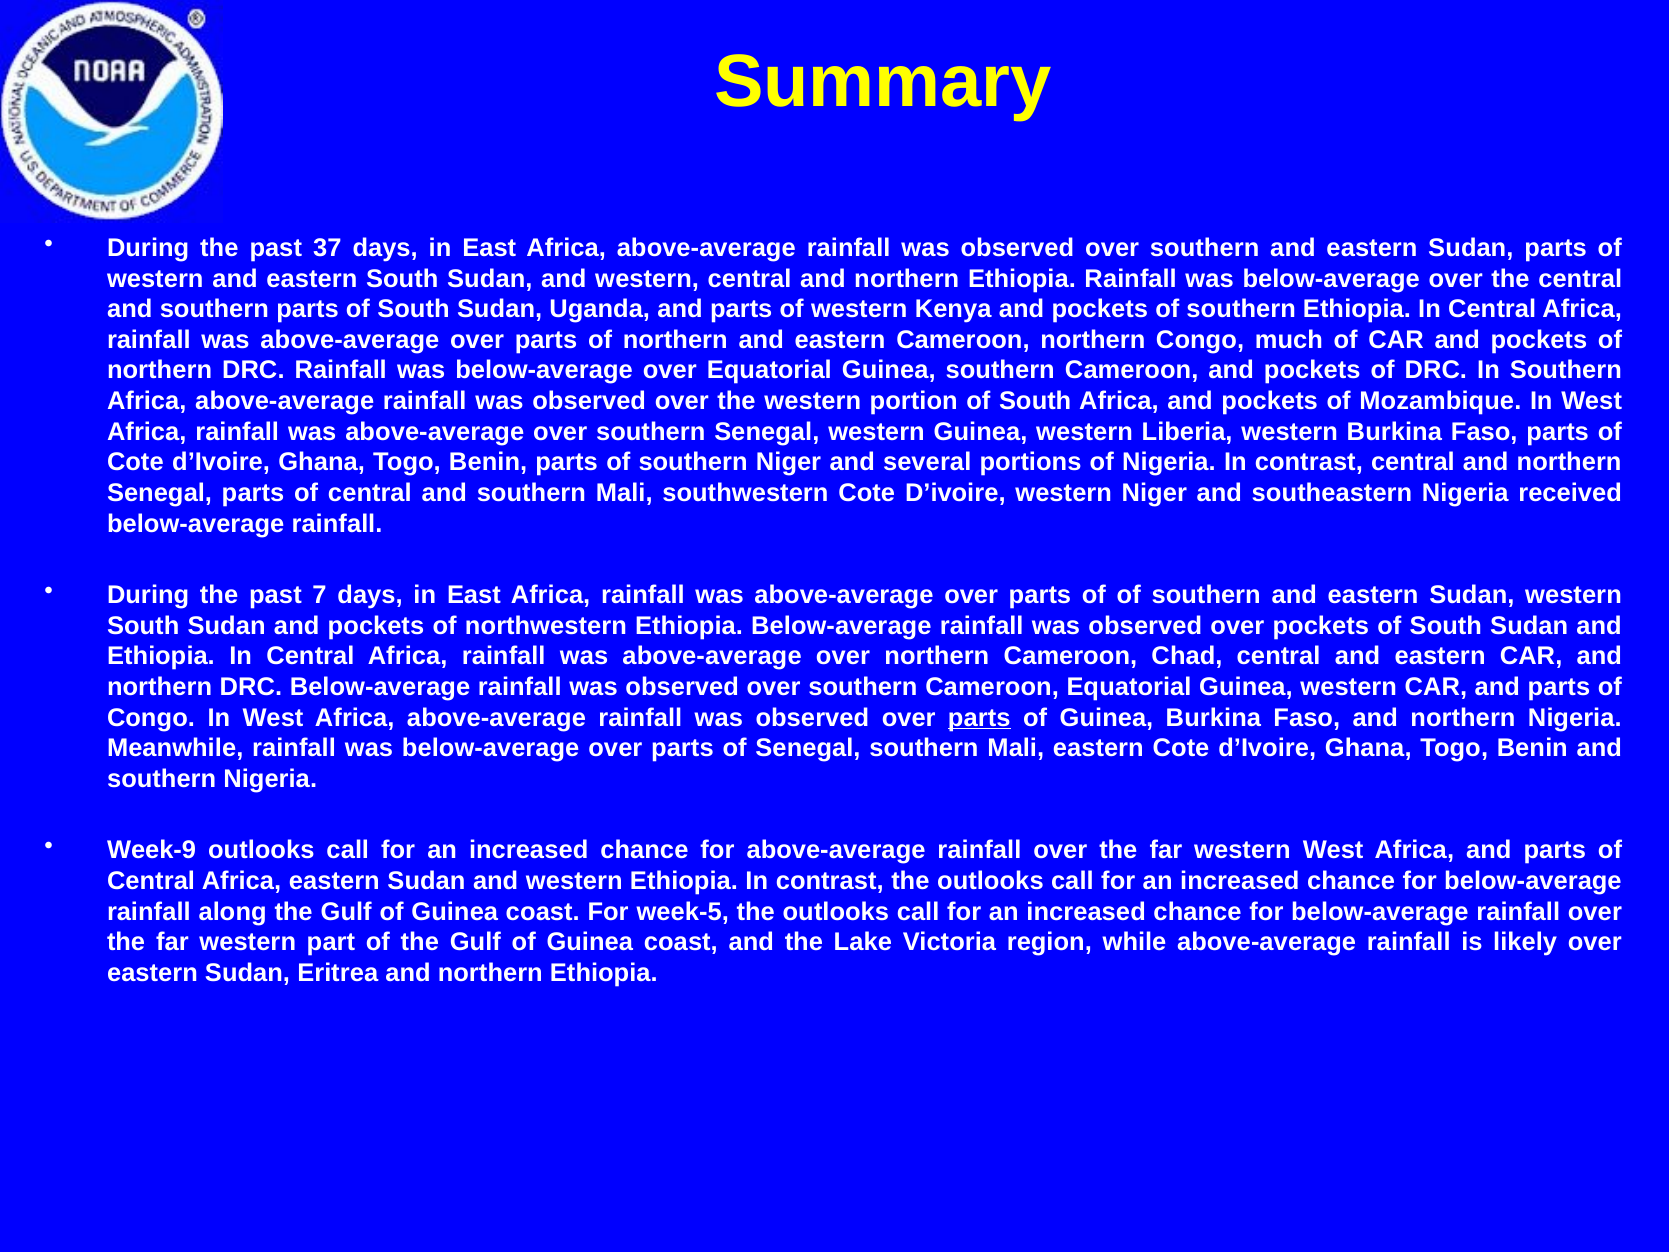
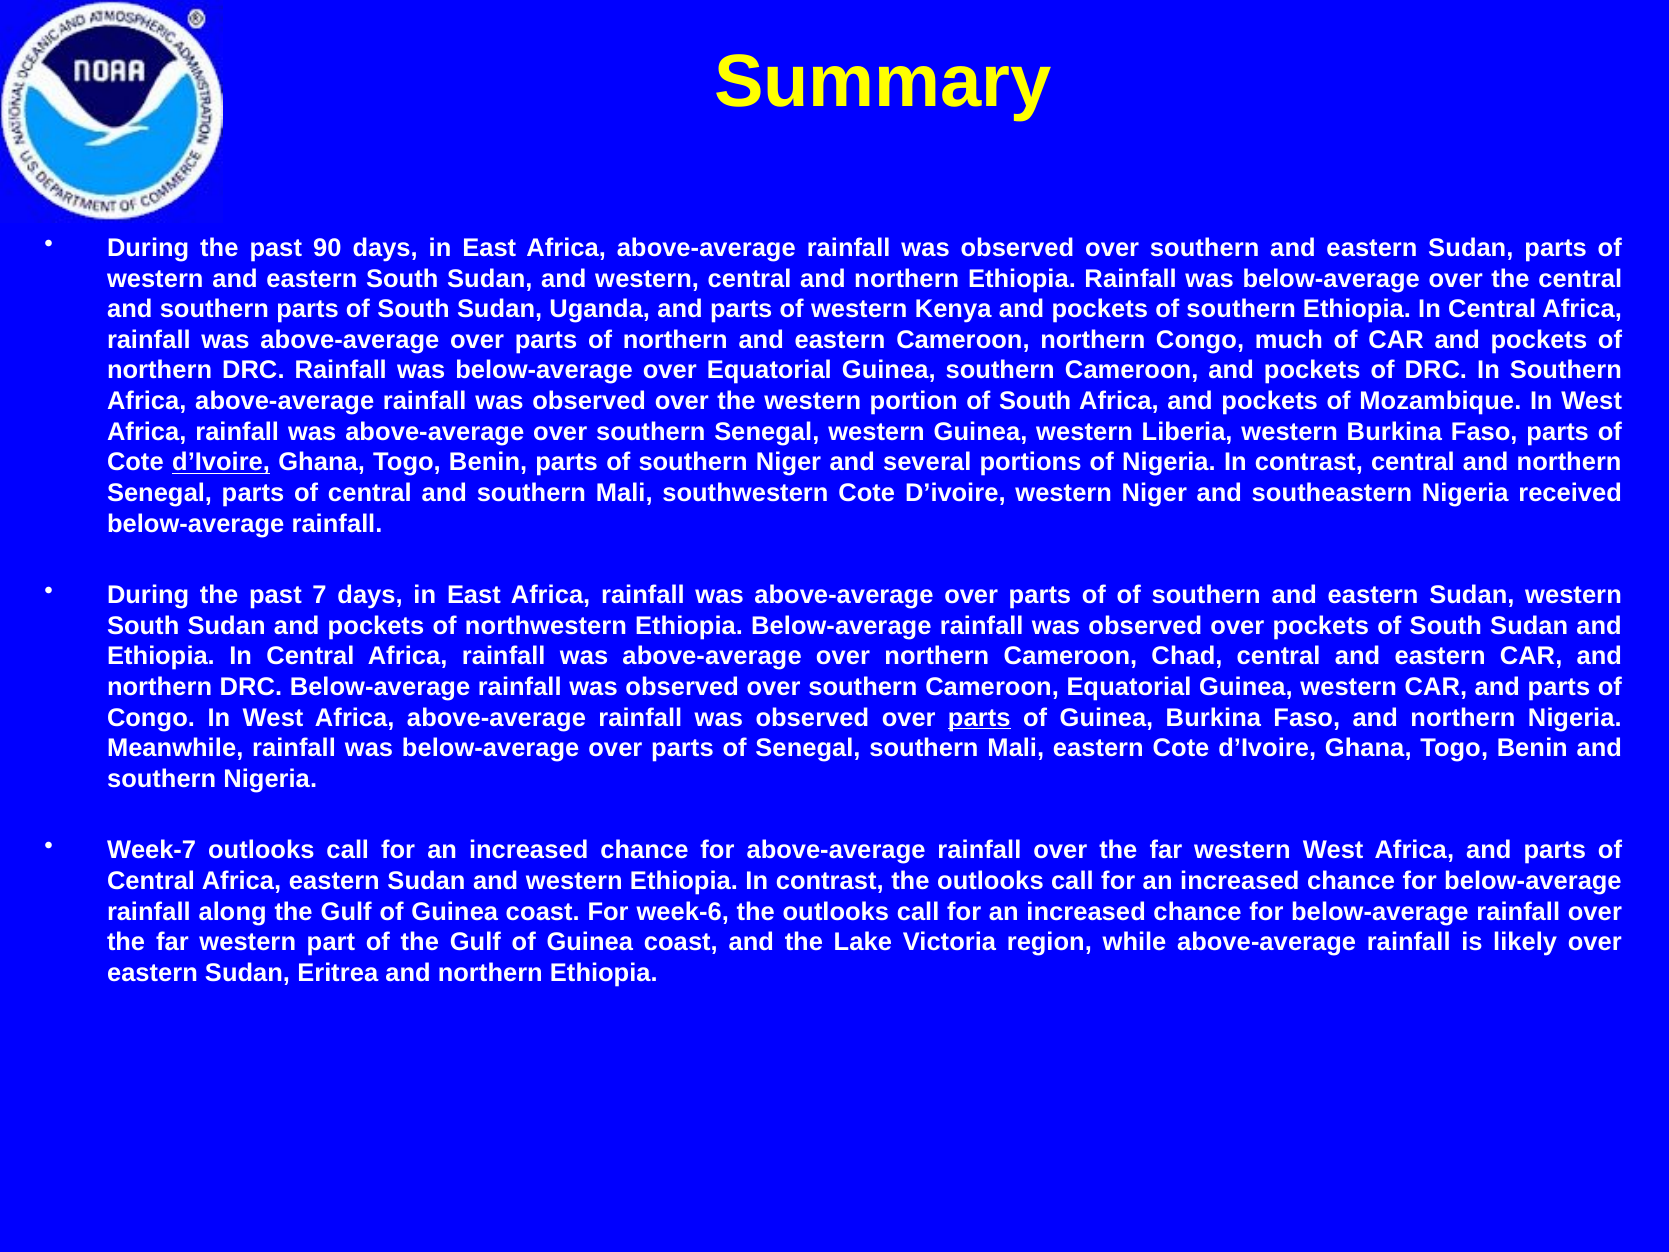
37: 37 -> 90
d’Ivoire at (221, 462) underline: none -> present
Week-9: Week-9 -> Week-7
week-5: week-5 -> week-6
